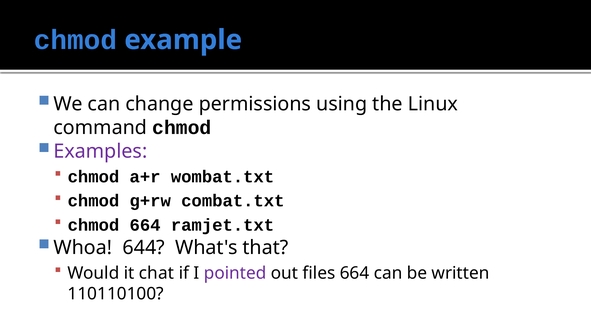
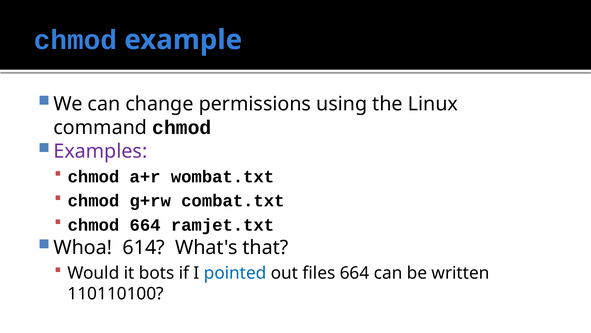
644: 644 -> 614
chat: chat -> bots
pointed colour: purple -> blue
